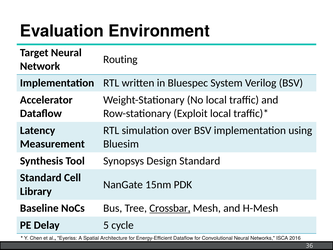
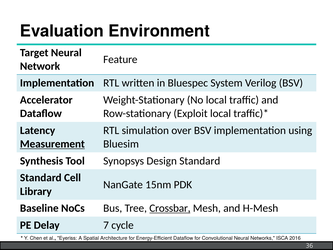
Routing: Routing -> Feature
Measurement underline: none -> present
5: 5 -> 7
